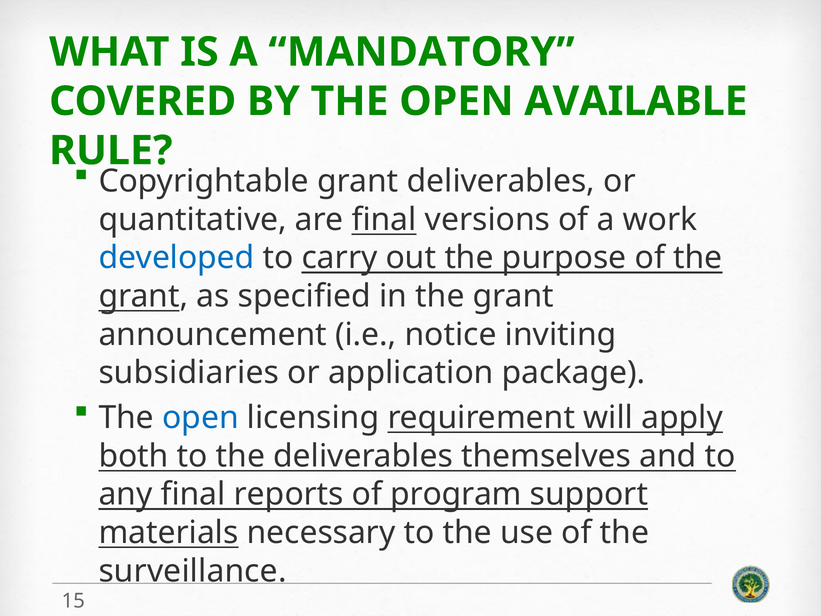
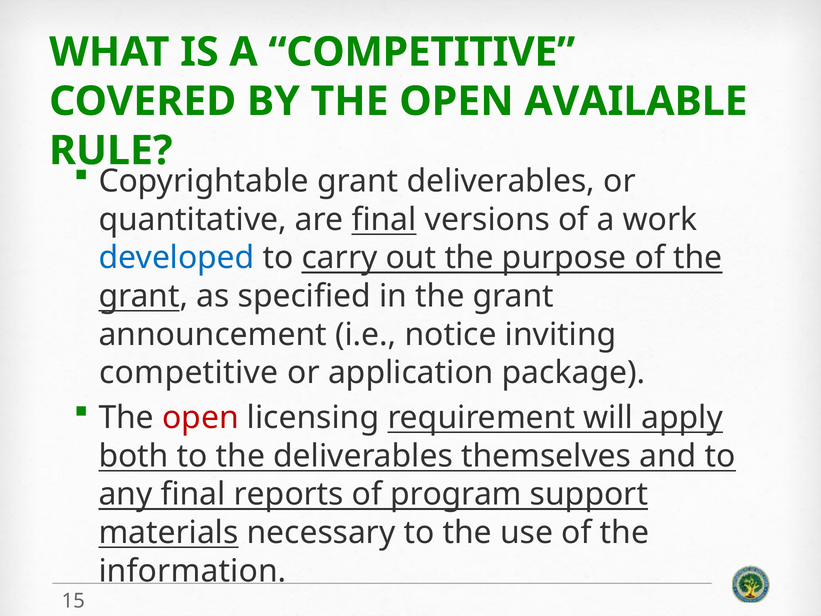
A MANDATORY: MANDATORY -> COMPETITIVE
subsidiaries at (189, 373): subsidiaries -> competitive
open at (200, 417) colour: blue -> red
surveillance: surveillance -> information
